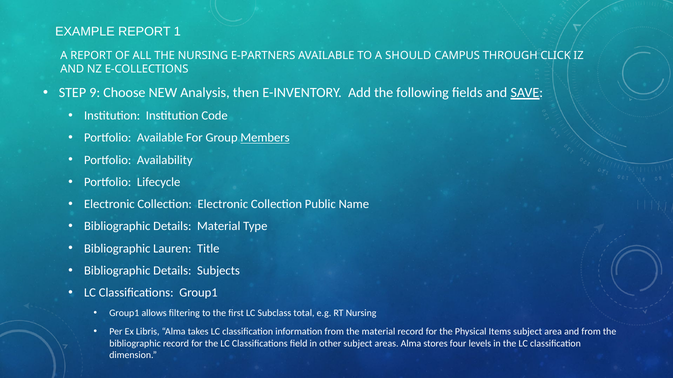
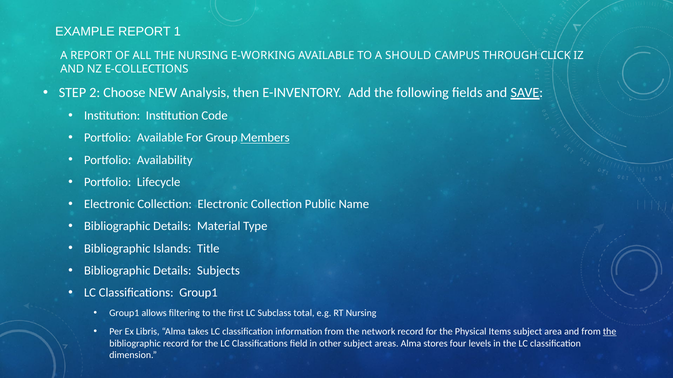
E-PARTNERS: E-PARTNERS -> E-WORKING
9: 9 -> 2
Lauren: Lauren -> Islands
the material: material -> network
the at (610, 332) underline: none -> present
